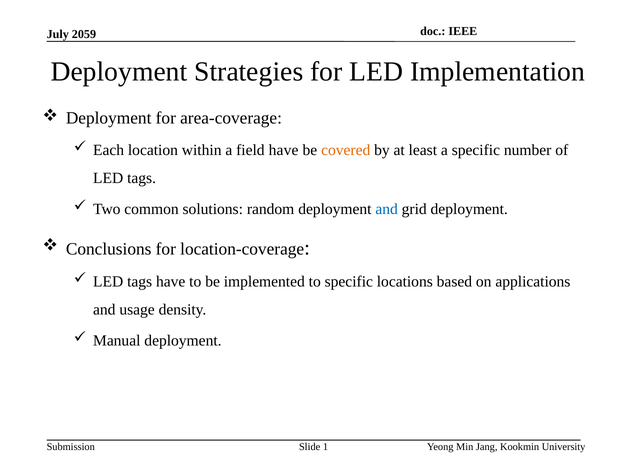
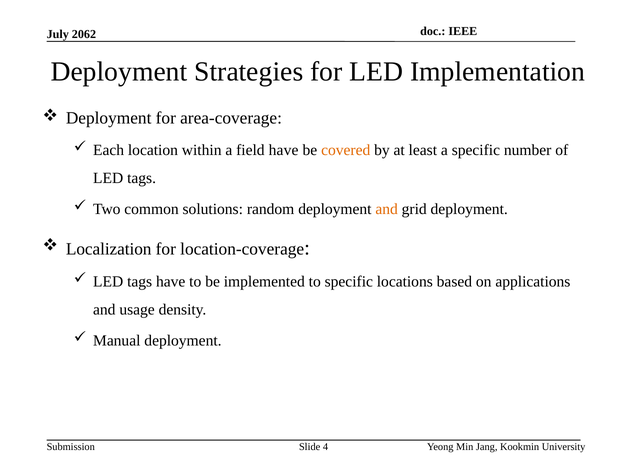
2059: 2059 -> 2062
and at (387, 209) colour: blue -> orange
Conclusions: Conclusions -> Localization
1: 1 -> 4
